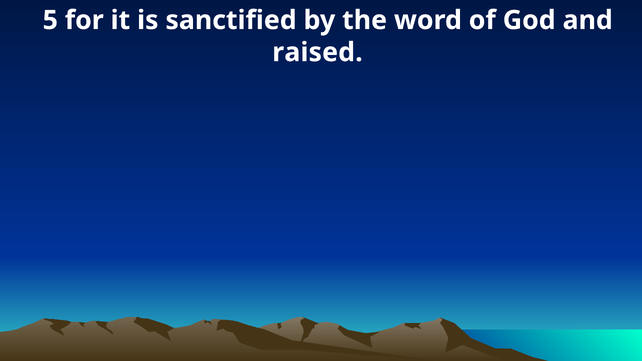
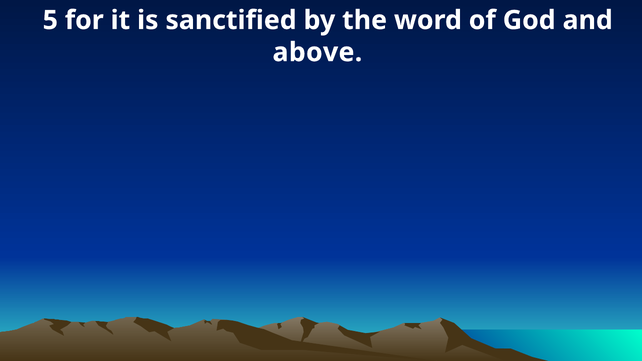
raised: raised -> above
